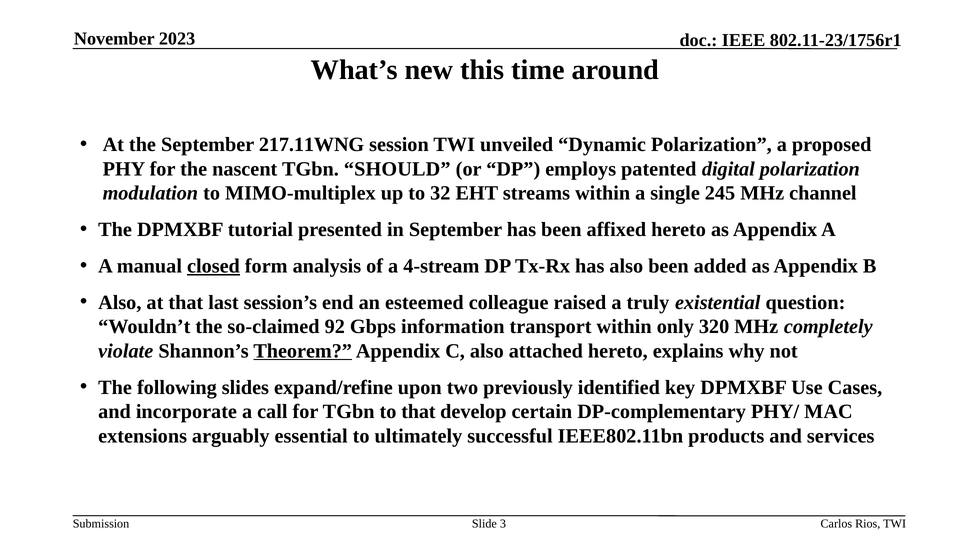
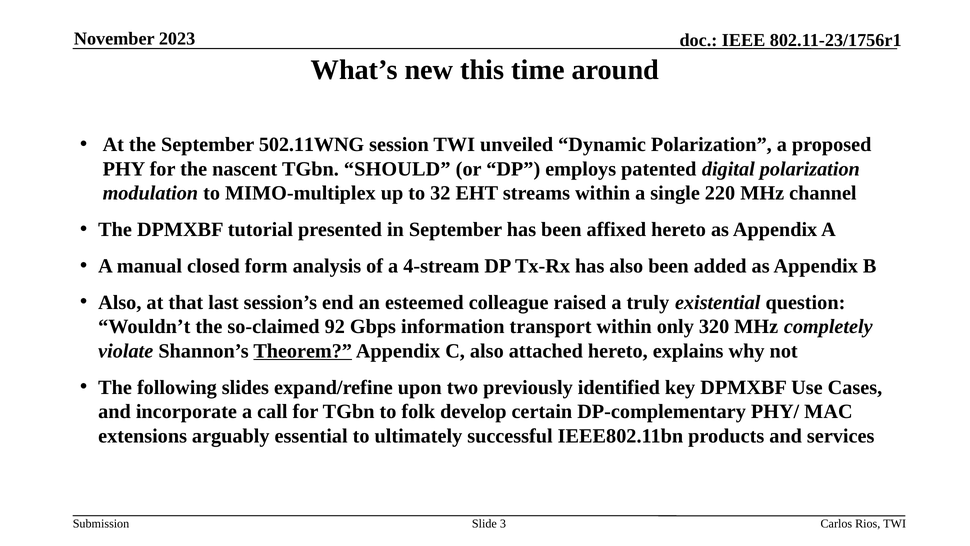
217.11WNG: 217.11WNG -> 502.11WNG
245: 245 -> 220
closed underline: present -> none
to that: that -> folk
